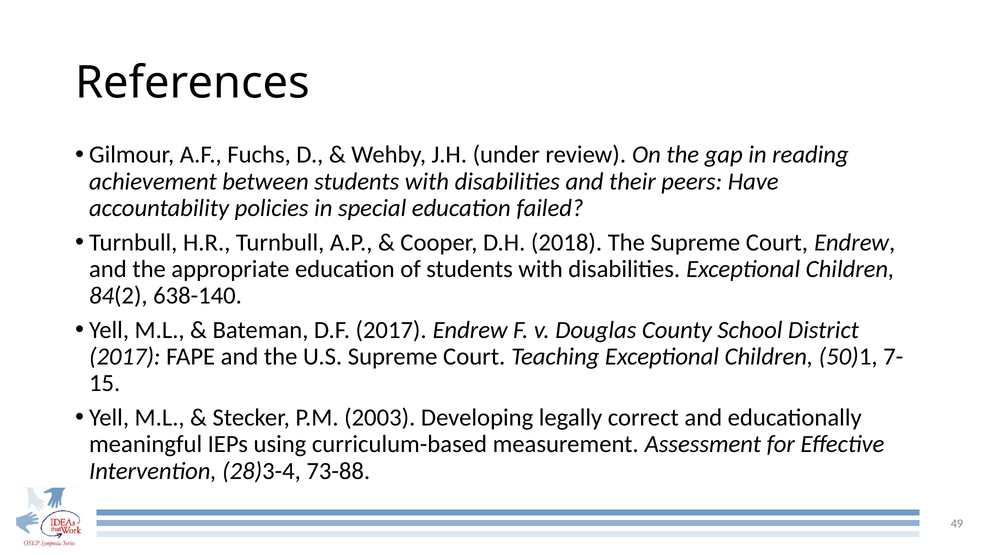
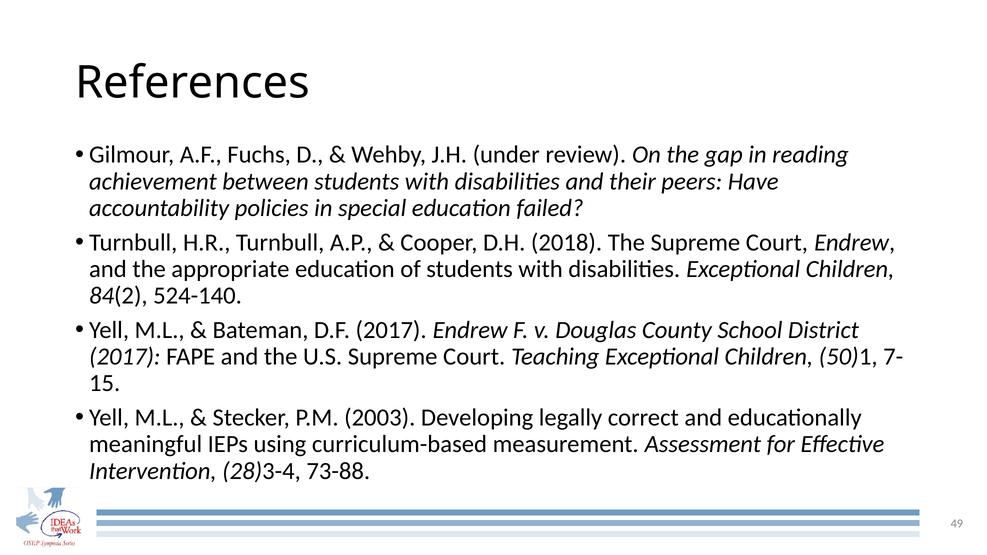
638-140: 638-140 -> 524-140
